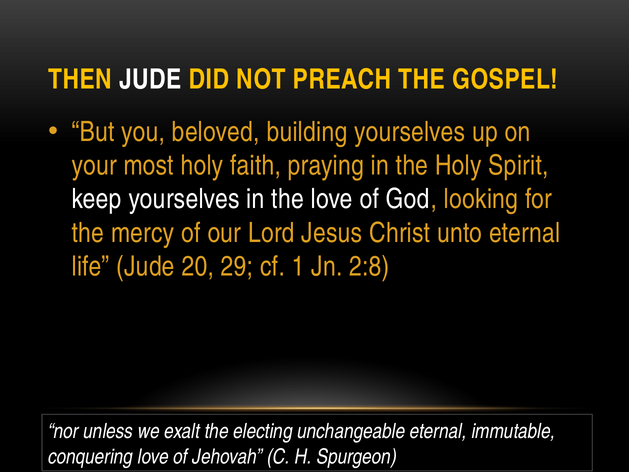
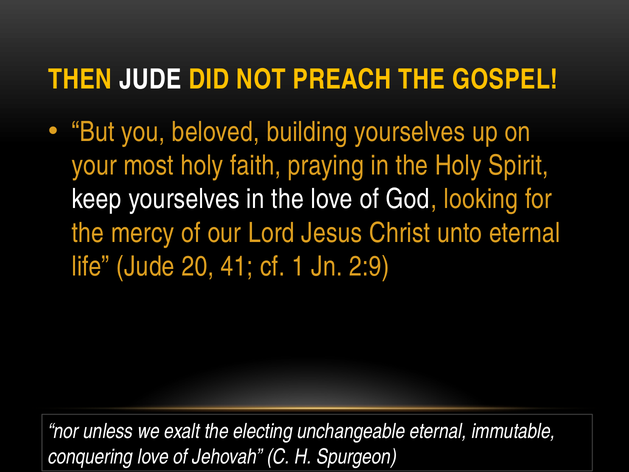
29: 29 -> 41
2:8: 2:8 -> 2:9
